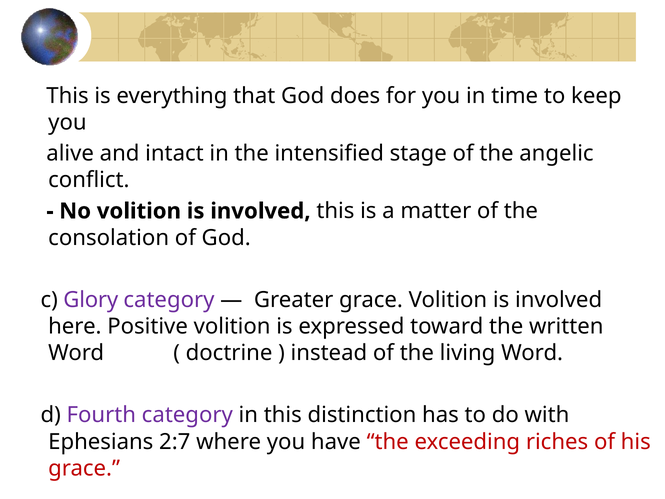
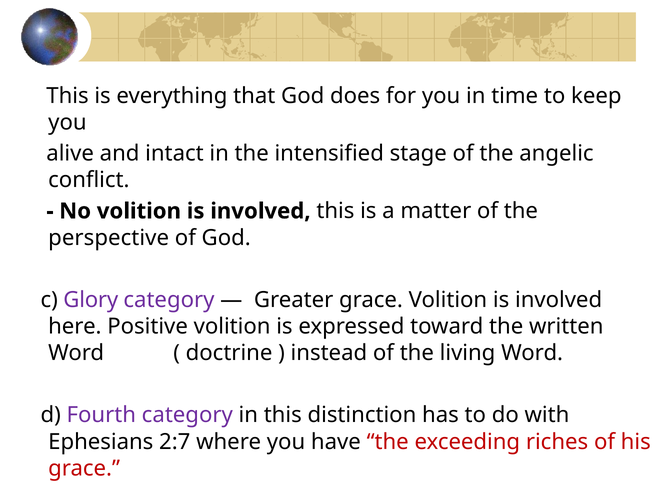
consolation: consolation -> perspective
